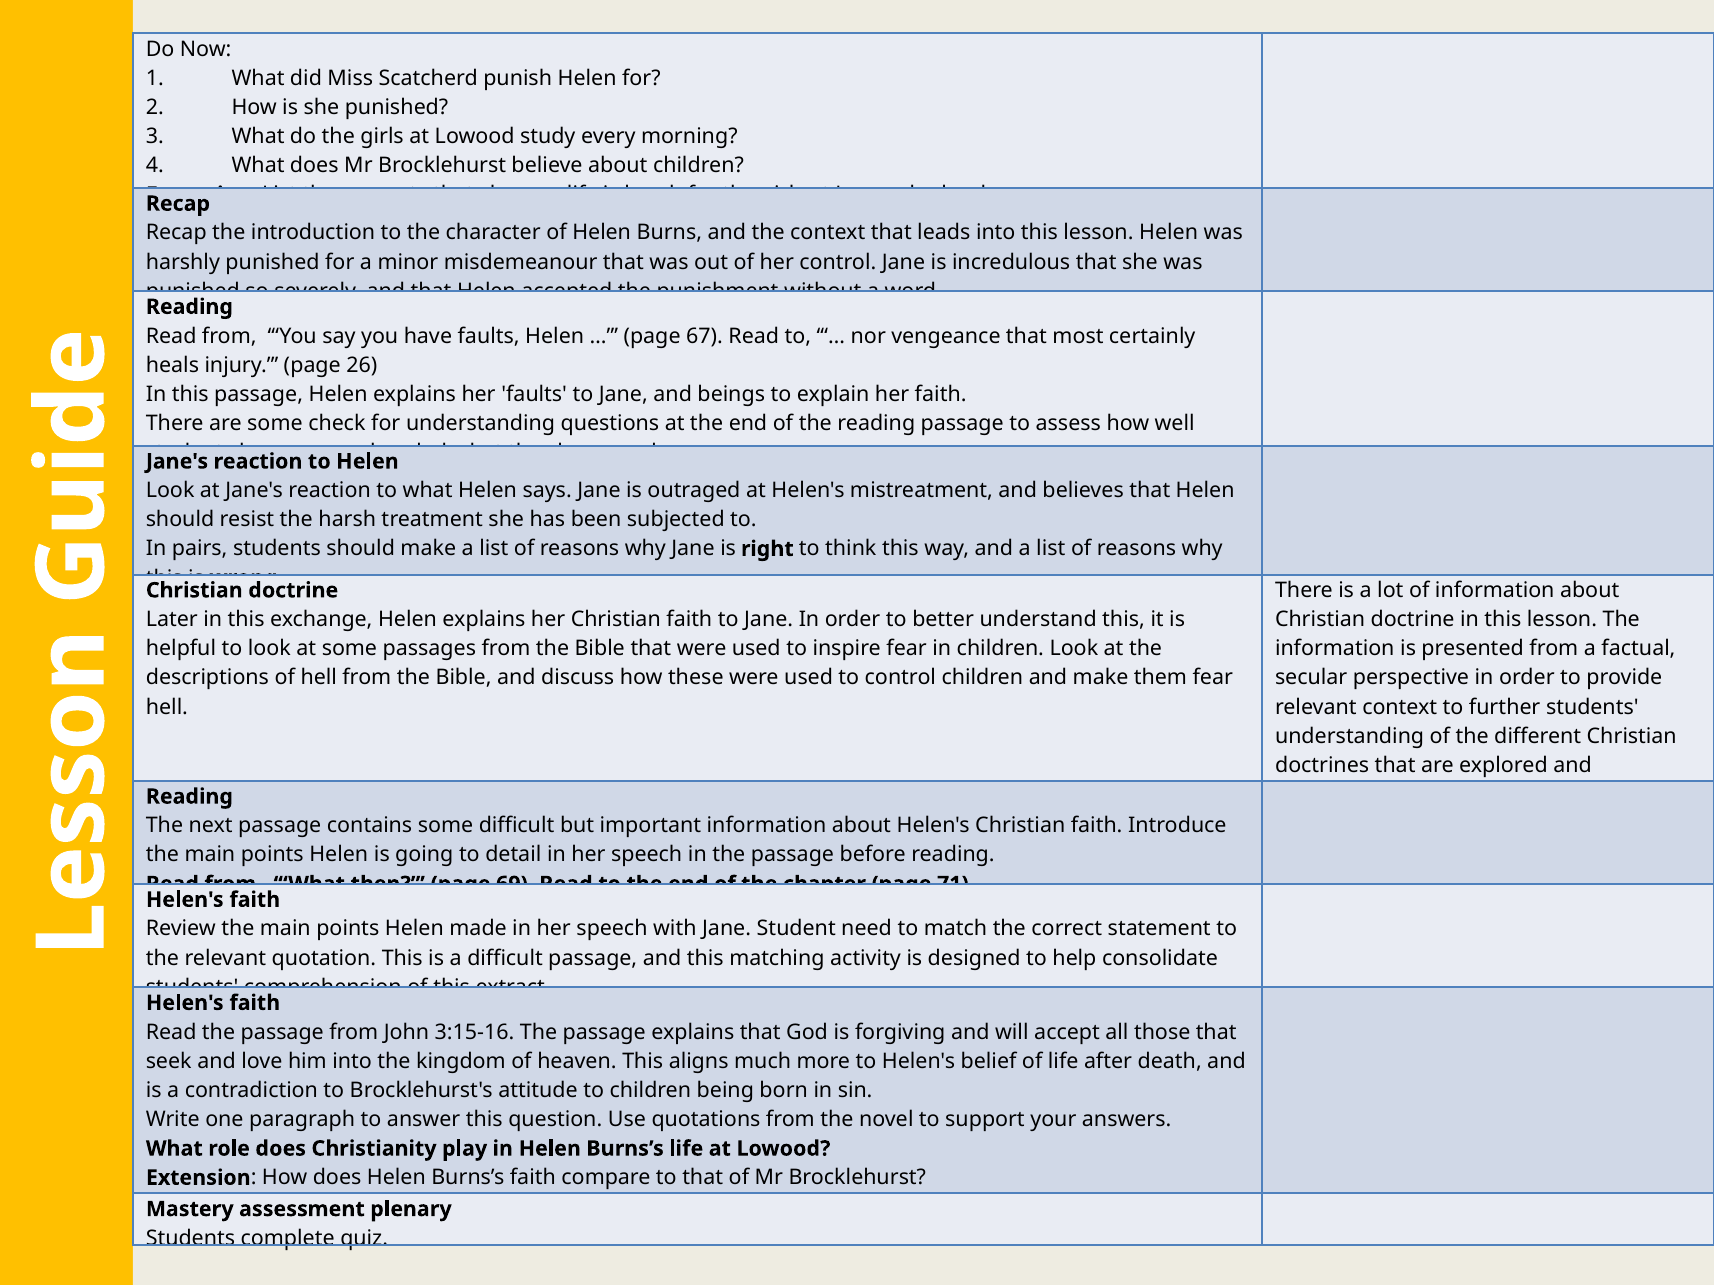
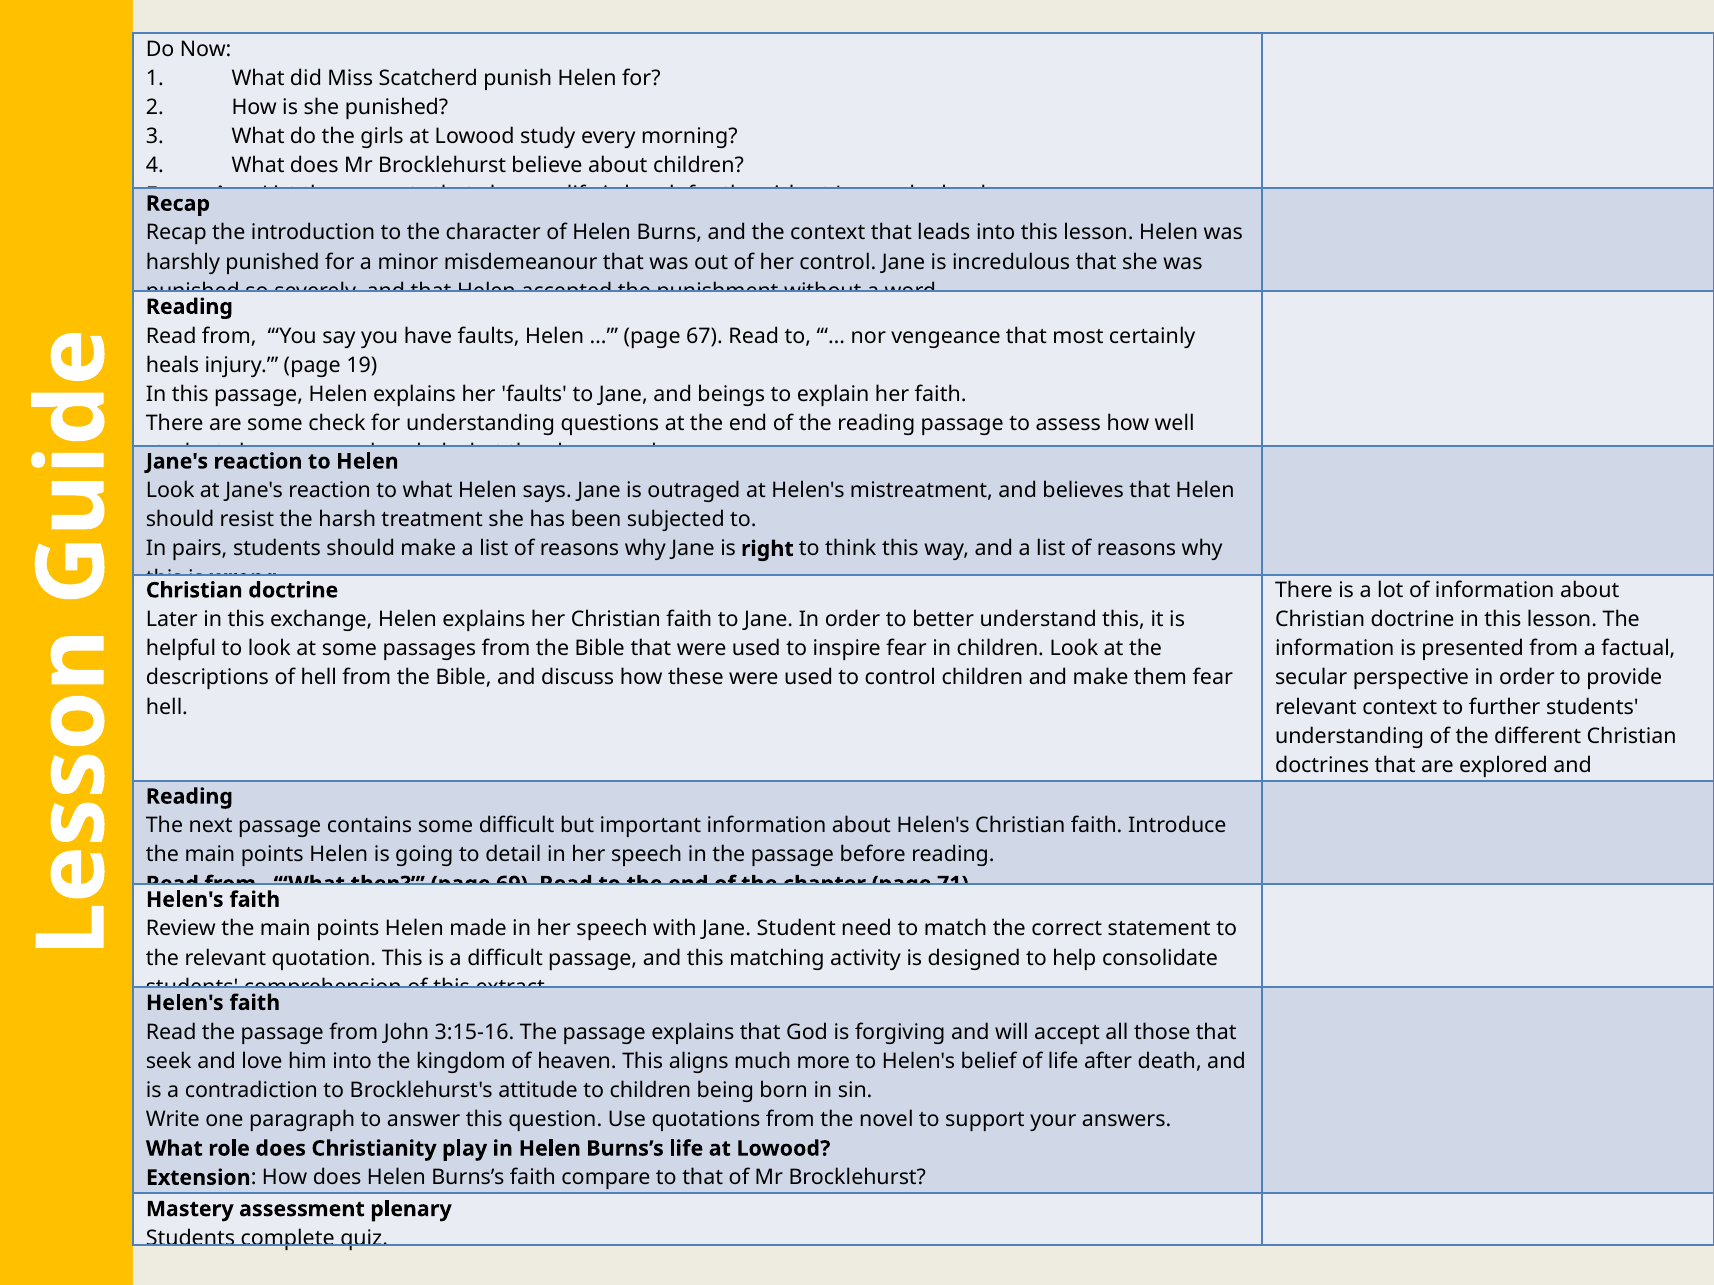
26: 26 -> 19
